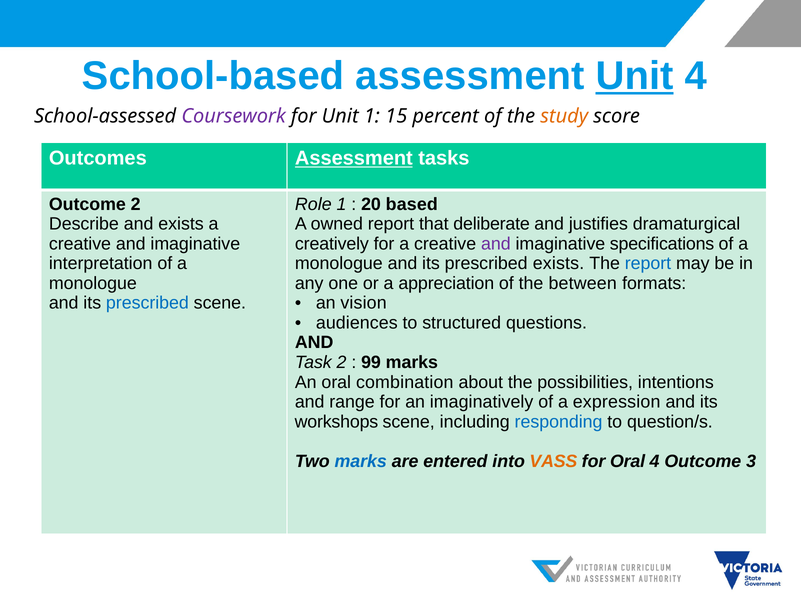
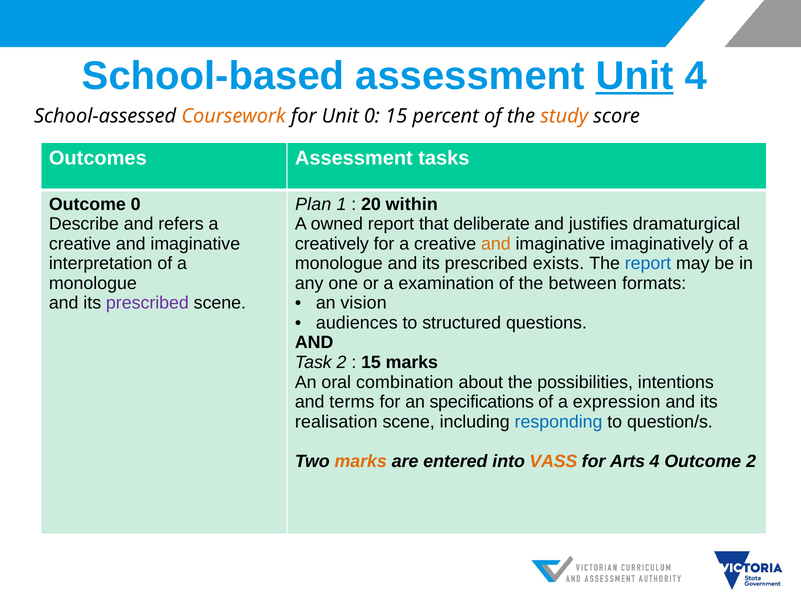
Coursework colour: purple -> orange
Unit 1: 1 -> 0
Assessment at (354, 158) underline: present -> none
Outcome 2: 2 -> 0
Role: Role -> Plan
based: based -> within
and exists: exists -> refers
and at (496, 244) colour: purple -> orange
specifications: specifications -> imaginatively
appreciation: appreciation -> examination
prescribed at (147, 303) colour: blue -> purple
99 at (371, 362): 99 -> 15
range: range -> terms
imaginatively: imaginatively -> specifications
workshops: workshops -> realisation
marks at (361, 461) colour: blue -> orange
for Oral: Oral -> Arts
Outcome 3: 3 -> 2
